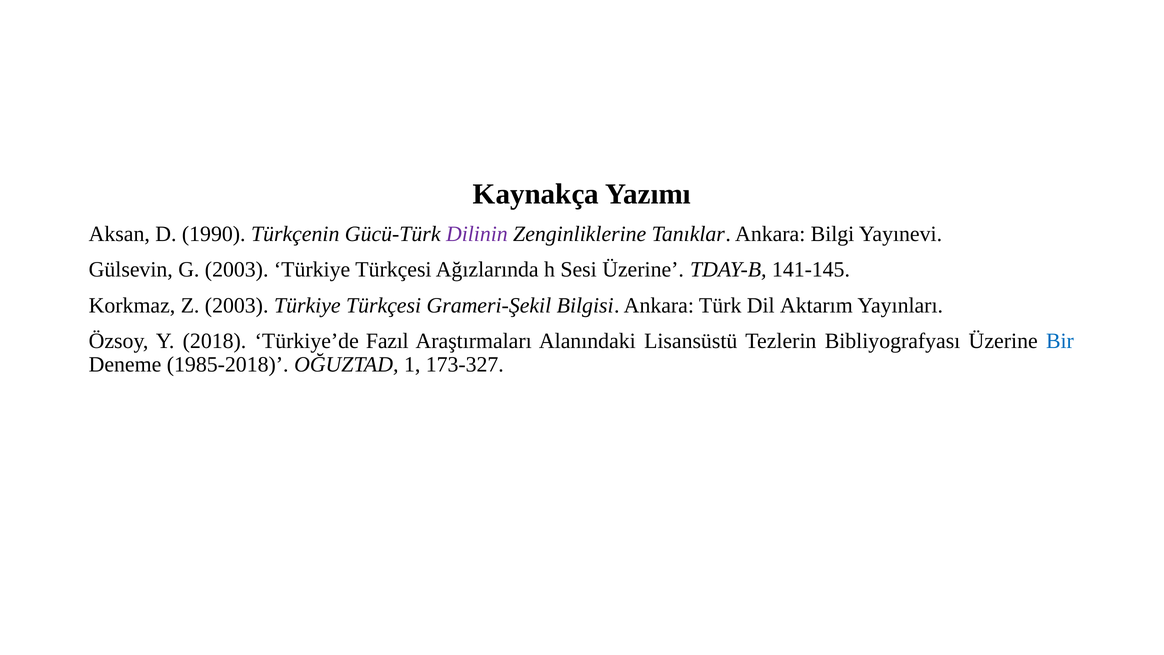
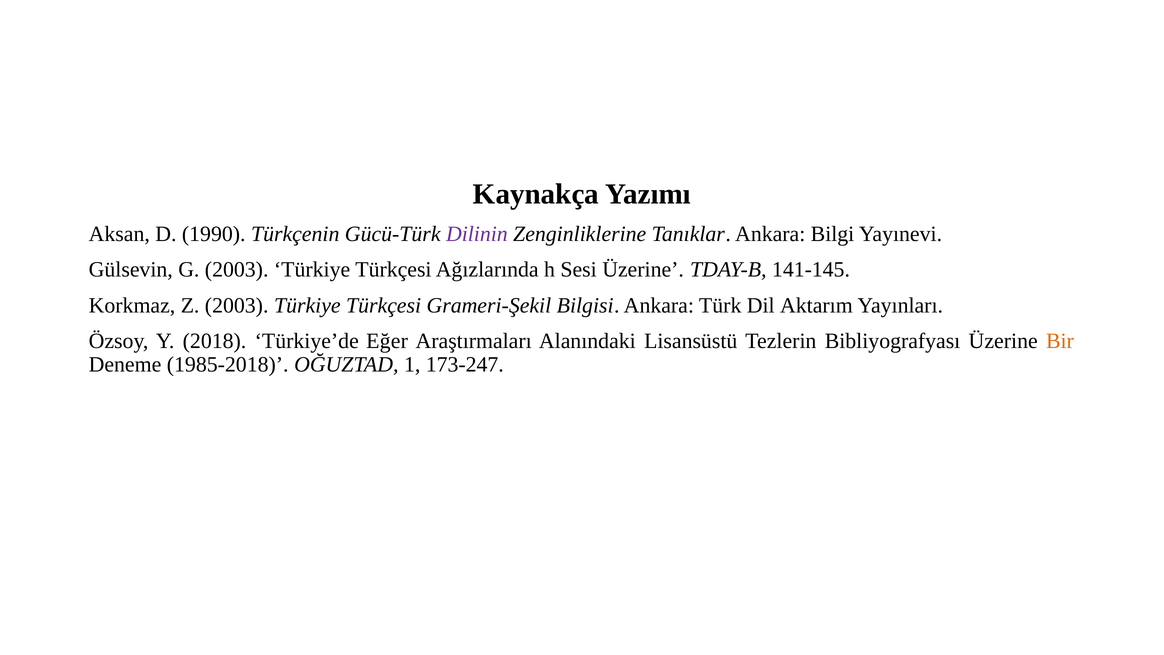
Fazıl: Fazıl -> Eğer
Bir colour: blue -> orange
173-327: 173-327 -> 173-247
